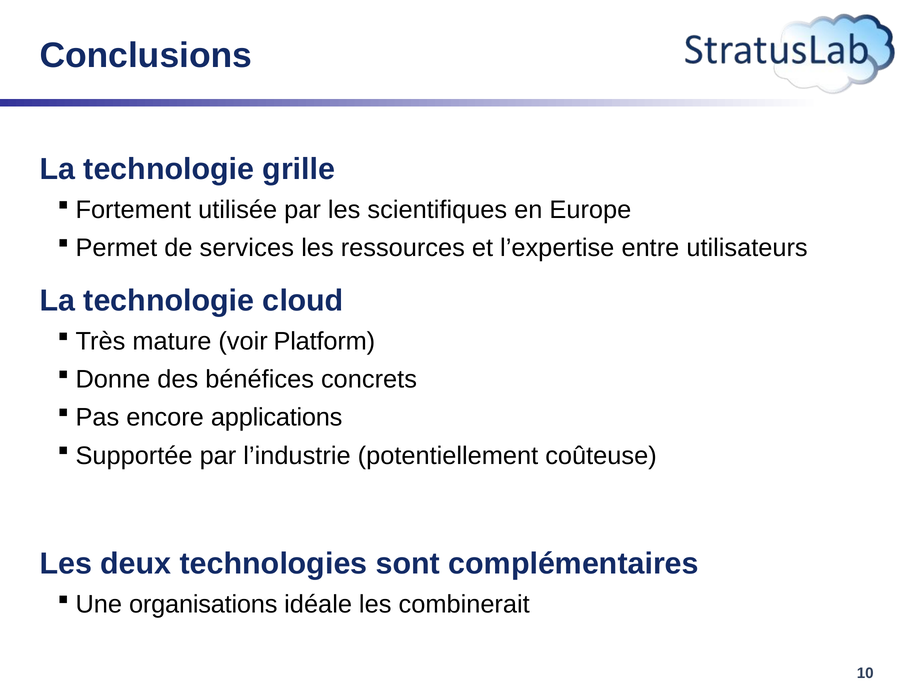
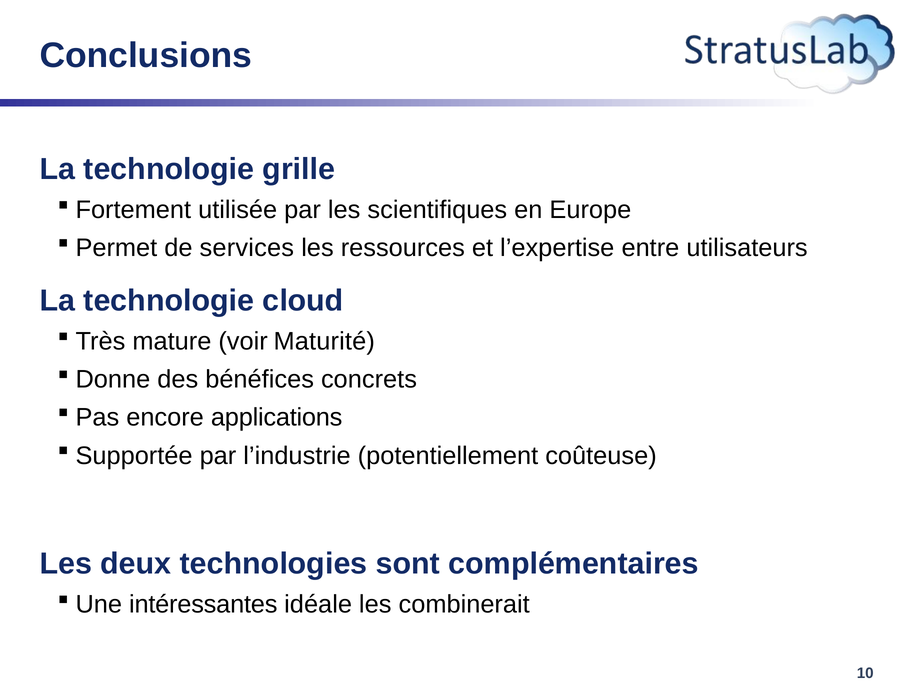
Platform: Platform -> Maturité
organisations: organisations -> intéressantes
